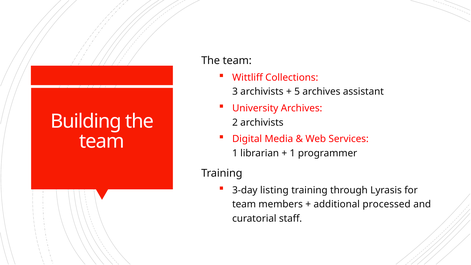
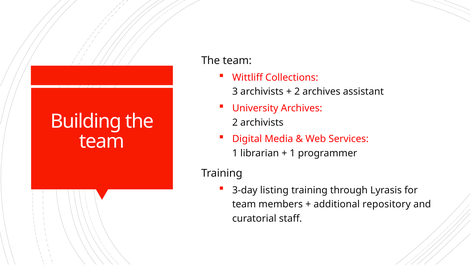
5 at (297, 92): 5 -> 2
processed: processed -> repository
